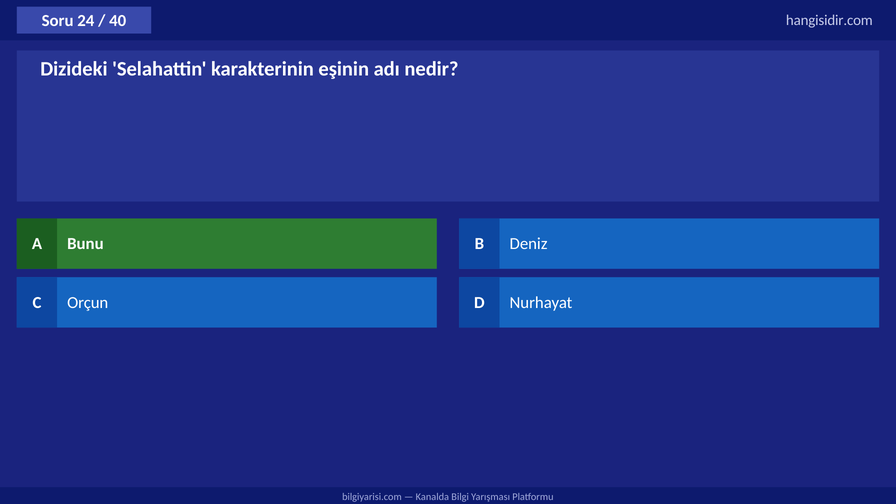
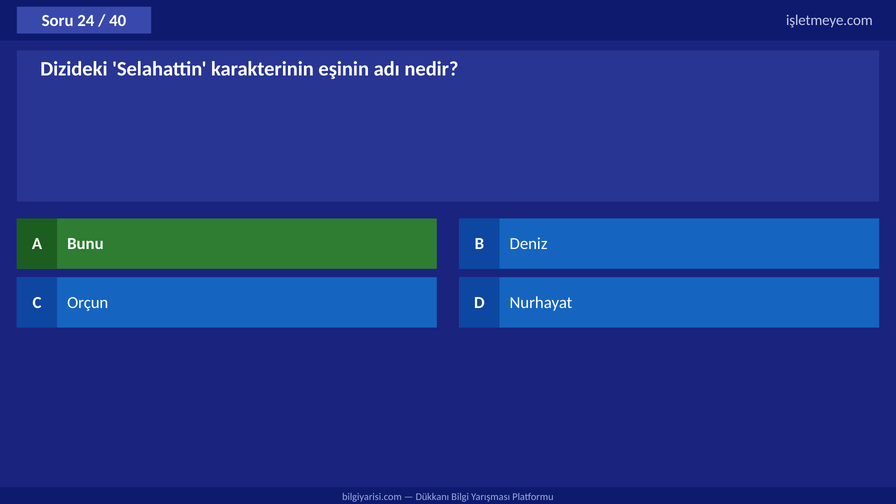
hangisidir.com: hangisidir.com -> işletmeye.com
Kanalda: Kanalda -> Dükkanı
